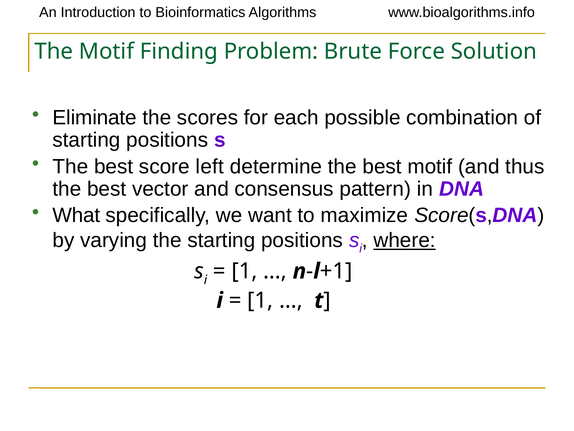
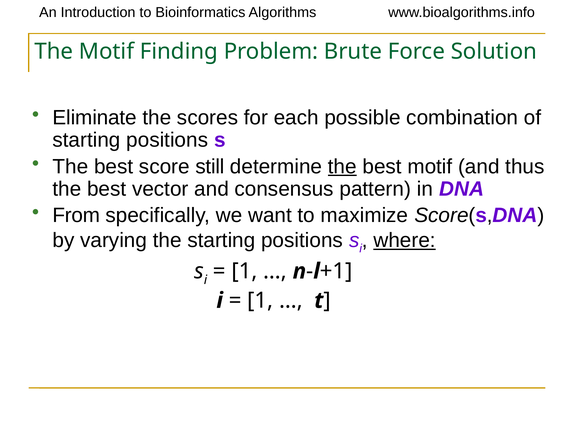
left: left -> still
the at (342, 166) underline: none -> present
What: What -> From
